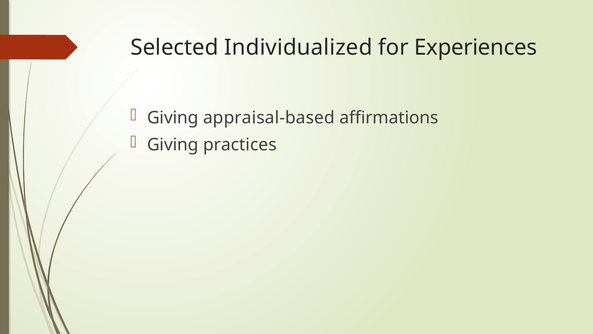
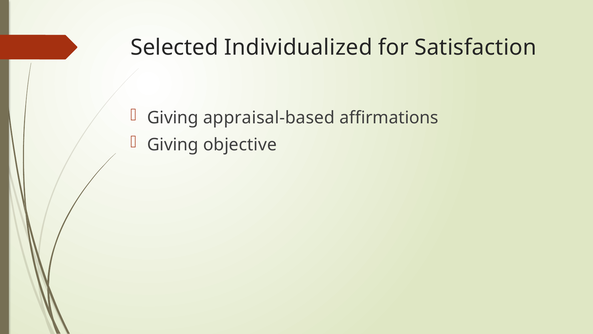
Experiences: Experiences -> Satisfaction
practices: practices -> objective
